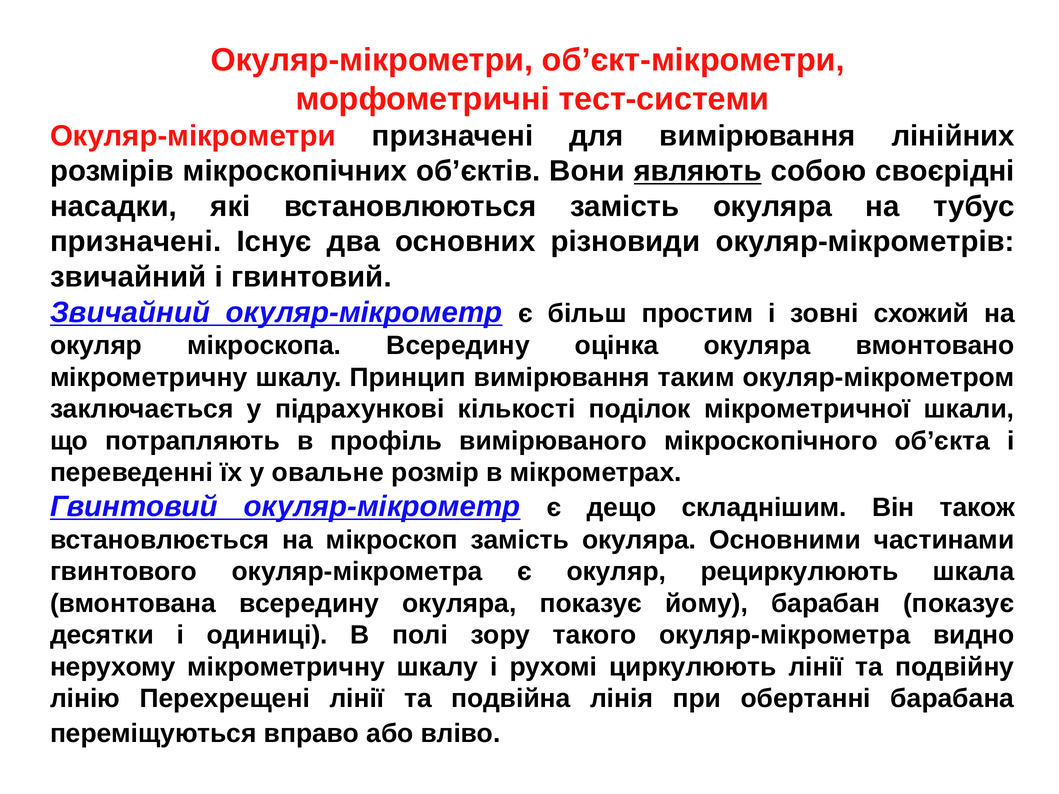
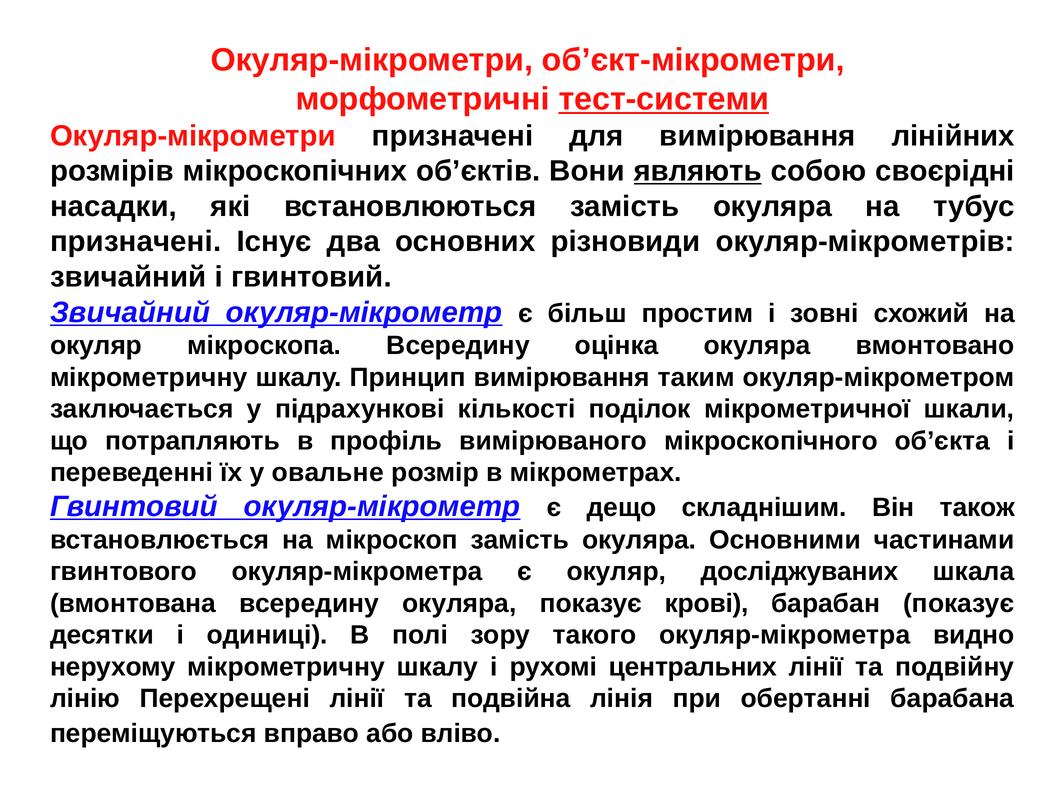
тест-системи underline: none -> present
рециркулюють: рециркулюють -> досліджуваних
йому: йому -> крові
циркулюють: циркулюють -> центральних
